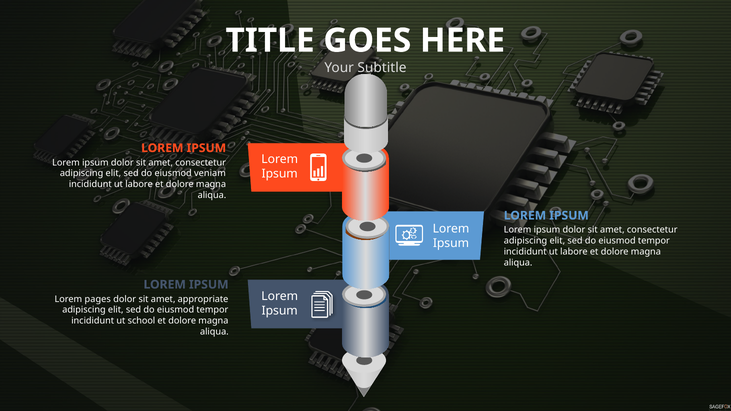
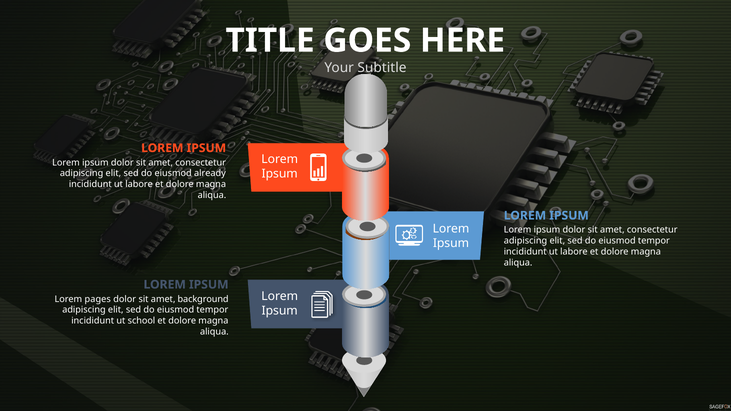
veniam: veniam -> already
appropriate: appropriate -> background
